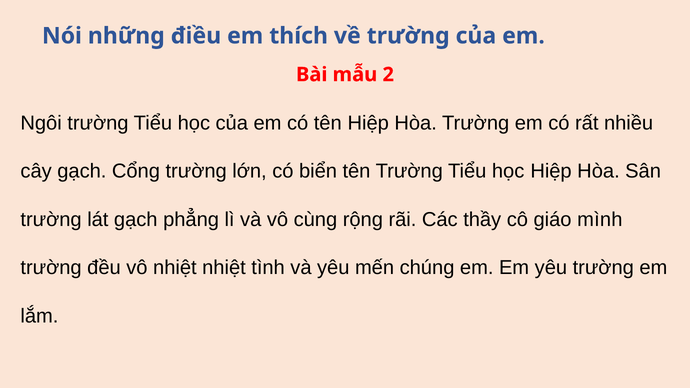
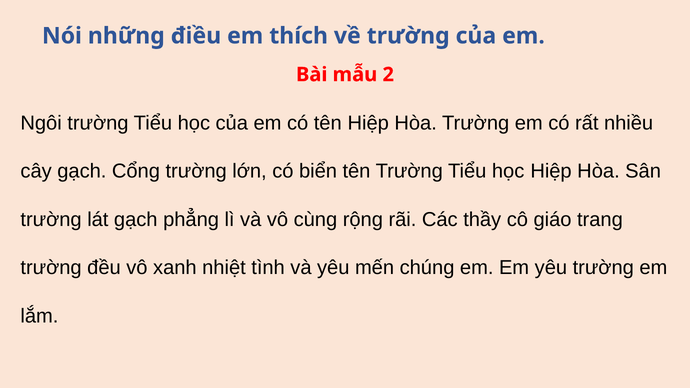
mình: mình -> trang
vô nhiệt: nhiệt -> xanh
